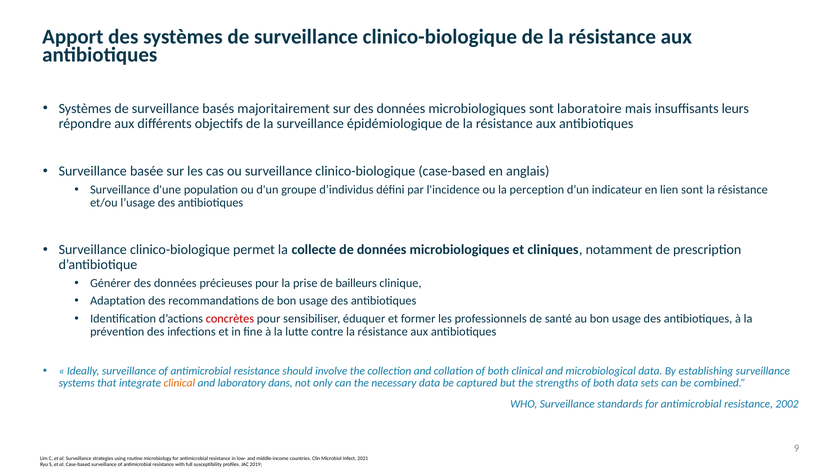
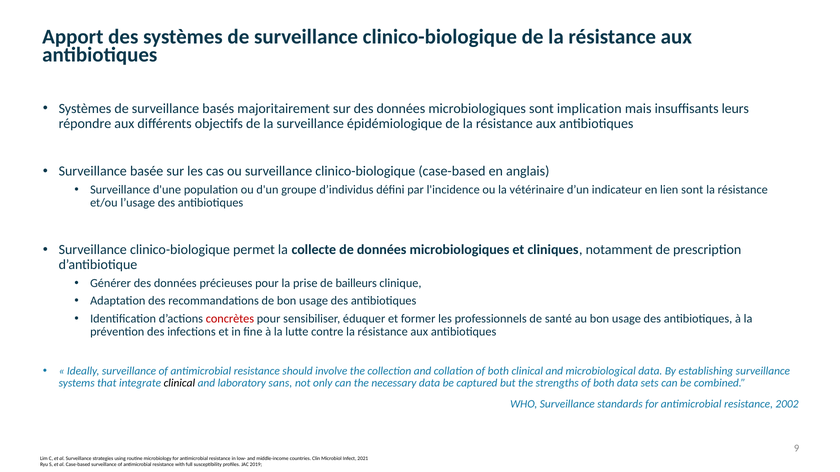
laboratoire: laboratoire -> implication
perception: perception -> vétérinaire
clinical at (179, 383) colour: orange -> black
dans: dans -> sans
